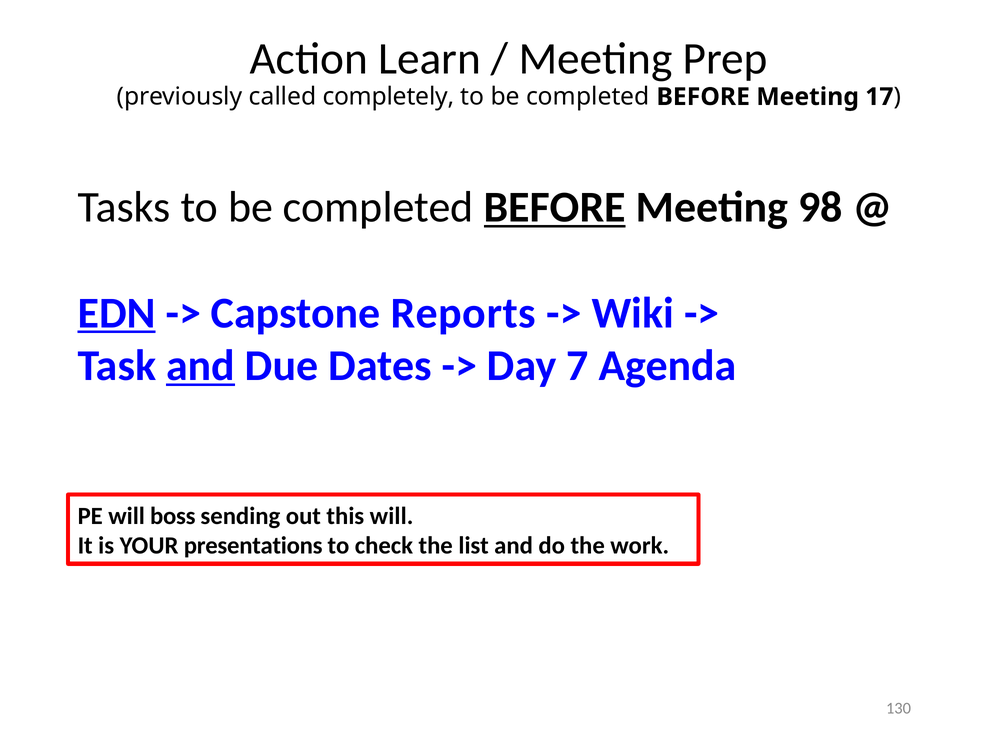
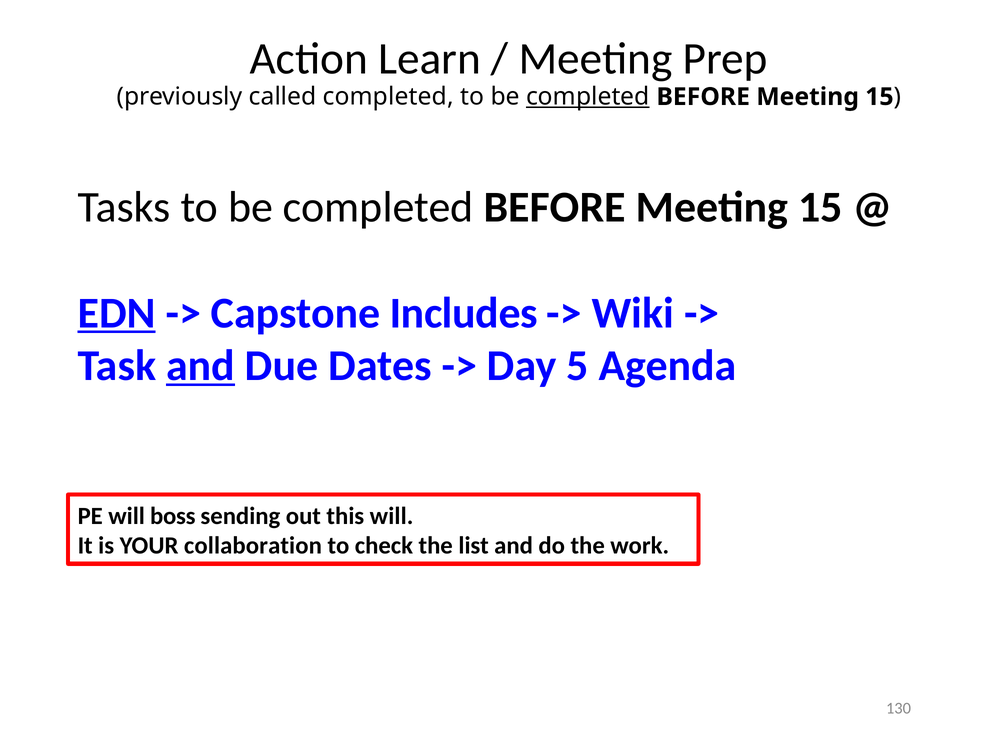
called completely: completely -> completed
completed at (588, 97) underline: none -> present
17 at (879, 97): 17 -> 15
BEFORE at (555, 207) underline: present -> none
98 at (820, 207): 98 -> 15
Reports: Reports -> Includes
7: 7 -> 5
presentations: presentations -> collaboration
